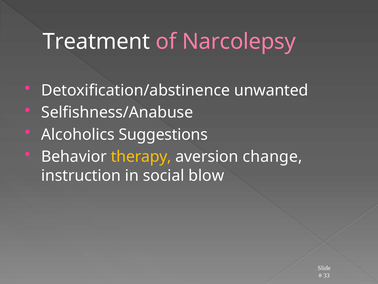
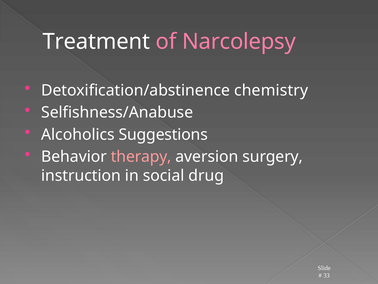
unwanted: unwanted -> chemistry
therapy colour: yellow -> pink
change: change -> surgery
blow: blow -> drug
